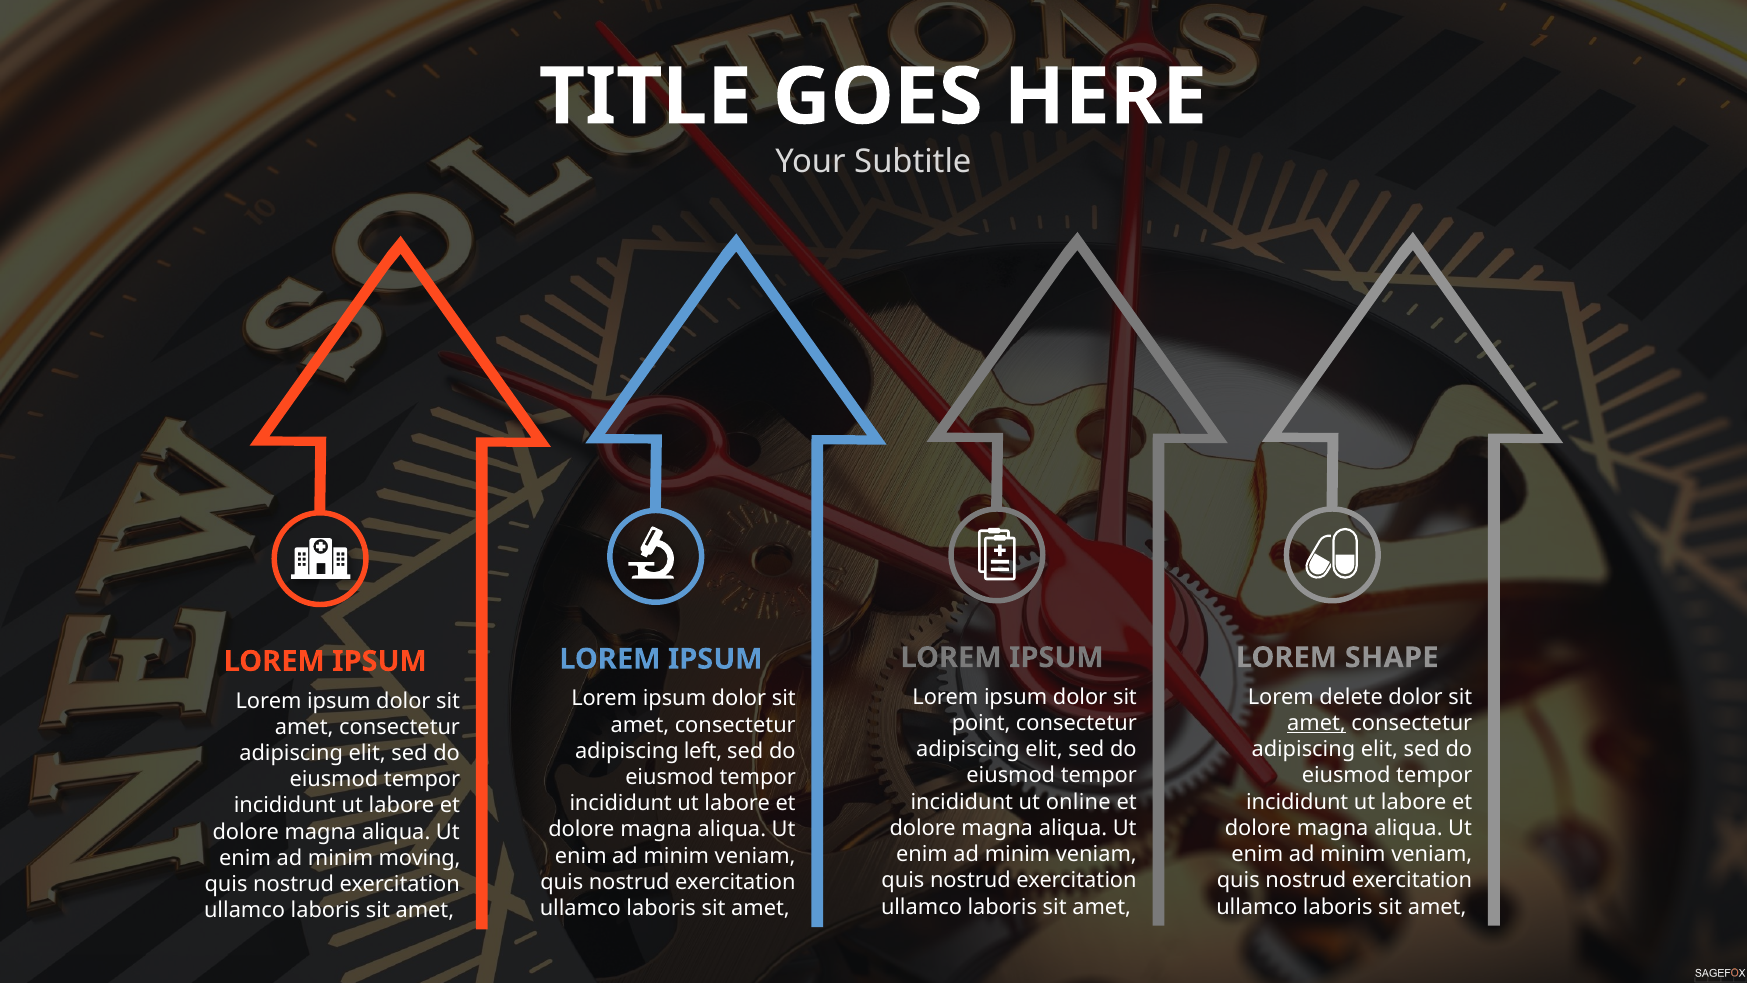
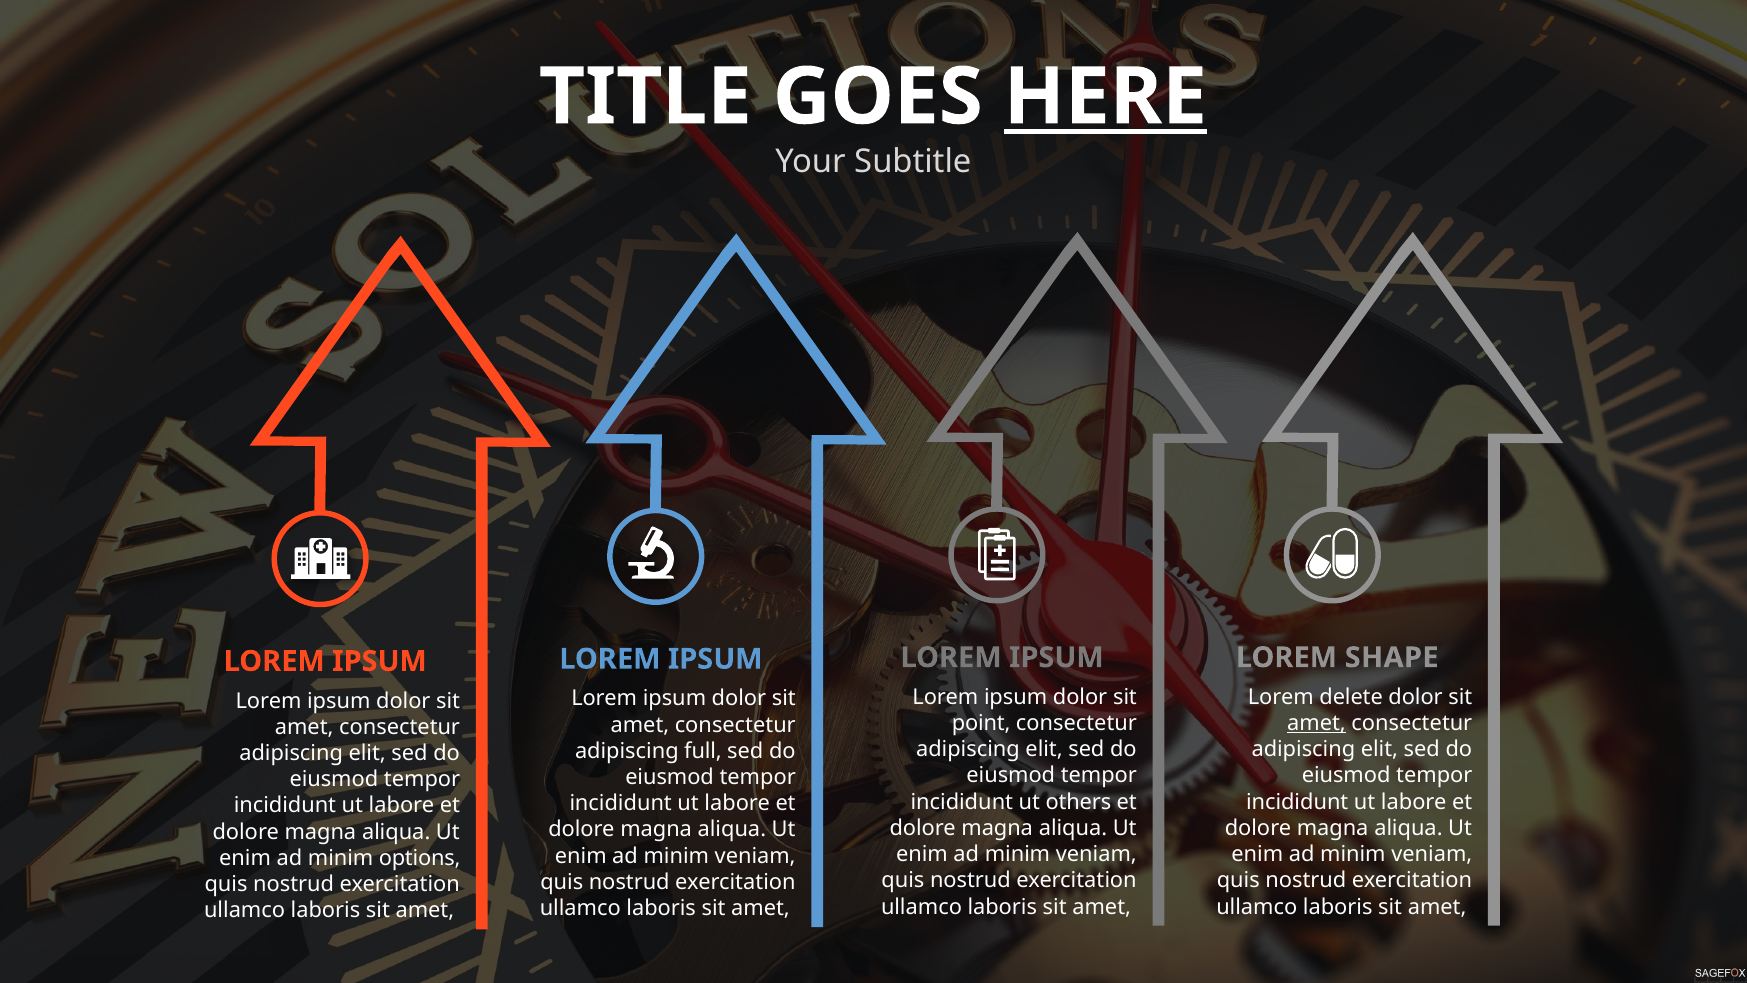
HERE underline: none -> present
left: left -> full
online: online -> others
moving: moving -> options
